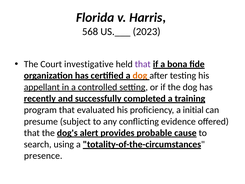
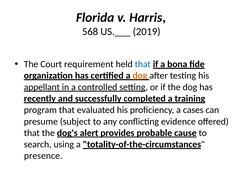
2023: 2023 -> 2019
investigative: investigative -> requirement
that at (143, 64) colour: purple -> blue
initial: initial -> cases
